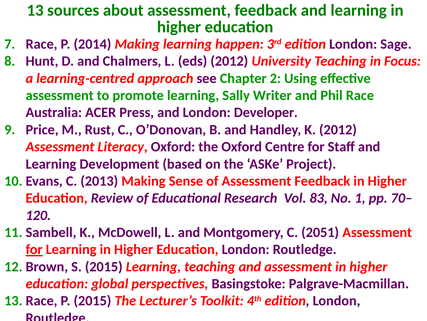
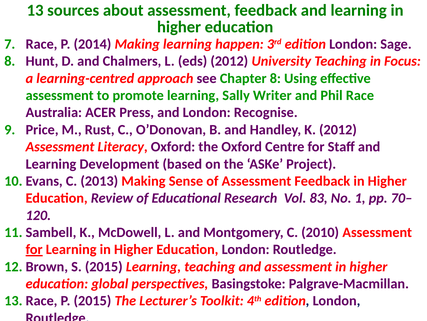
Chapter 2: 2 -> 8
Developer: Developer -> Recognise
2051: 2051 -> 2010
